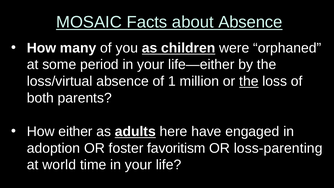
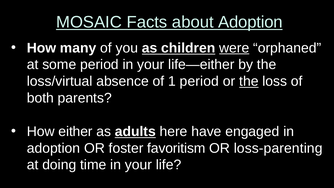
about Absence: Absence -> Adoption
were underline: none -> present
1 million: million -> period
world: world -> doing
